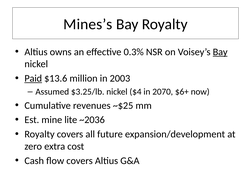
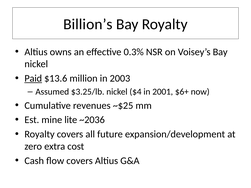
Mines’s: Mines’s -> Billion’s
Bay at (220, 52) underline: present -> none
2070: 2070 -> 2001
